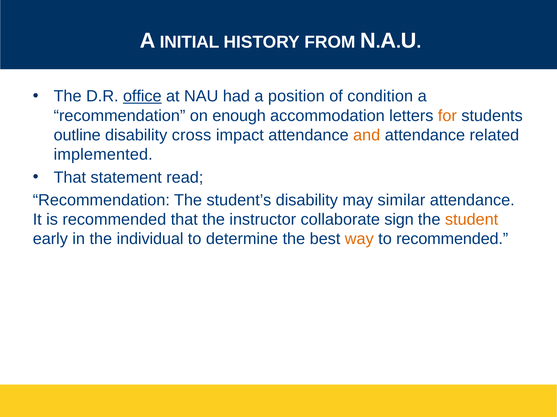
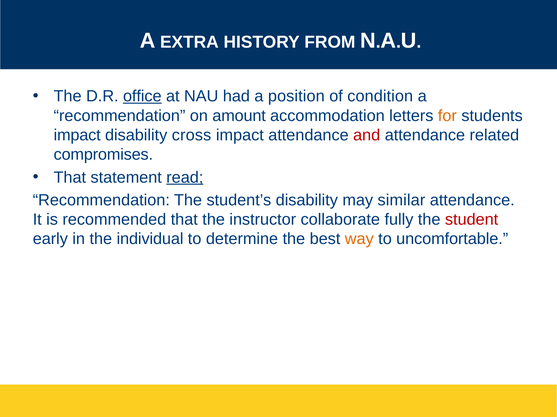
INITIAL: INITIAL -> EXTRA
enough: enough -> amount
outline at (77, 135): outline -> impact
and colour: orange -> red
implemented: implemented -> compromises
read underline: none -> present
sign: sign -> fully
student colour: orange -> red
to recommended: recommended -> uncomfortable
